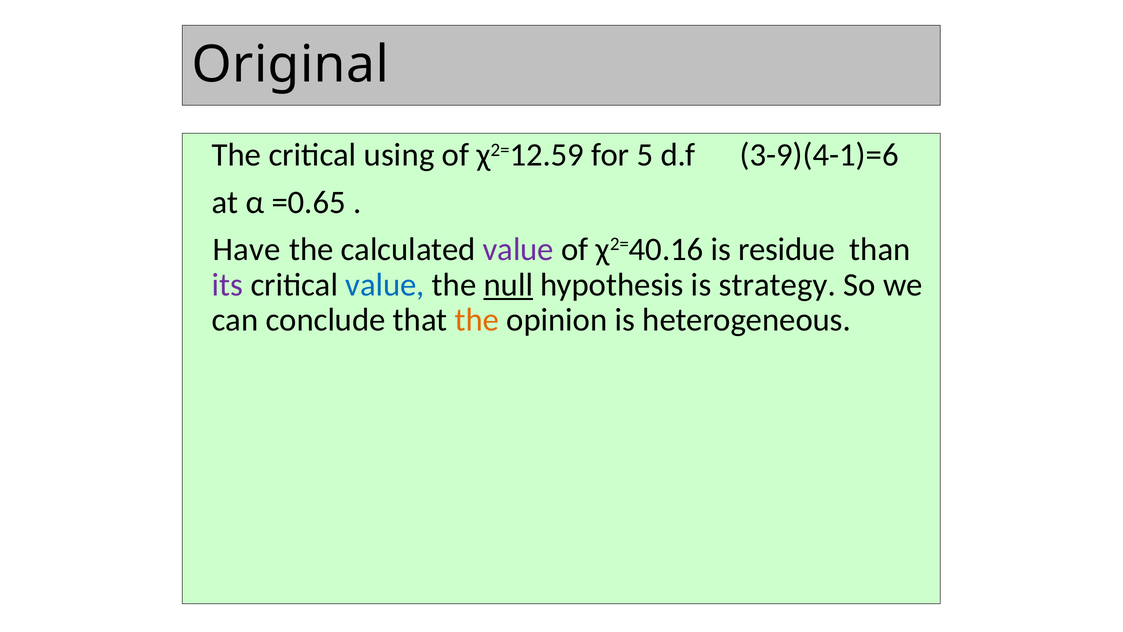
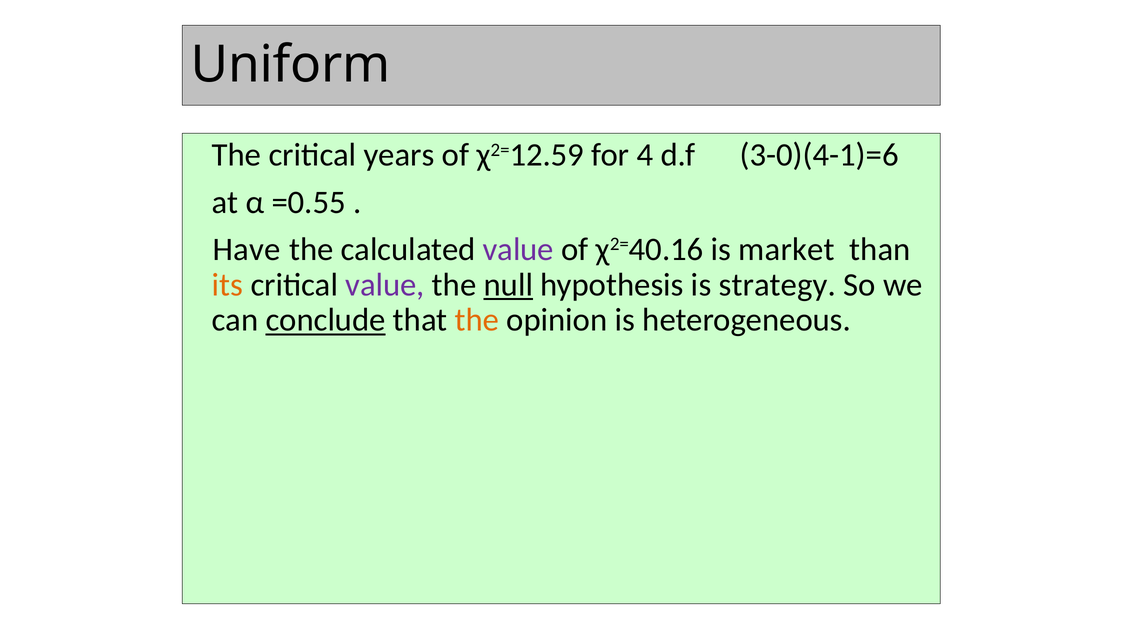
Original: Original -> Uniform
using: using -> years
5: 5 -> 4
3-9)(4-1)=6: 3-9)(4-1)=6 -> 3-0)(4-1)=6
=0.65: =0.65 -> =0.55
residue: residue -> market
its colour: purple -> orange
value at (385, 285) colour: blue -> purple
conclude underline: none -> present
